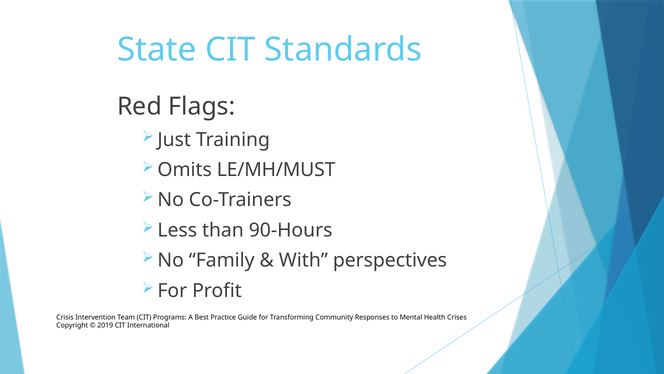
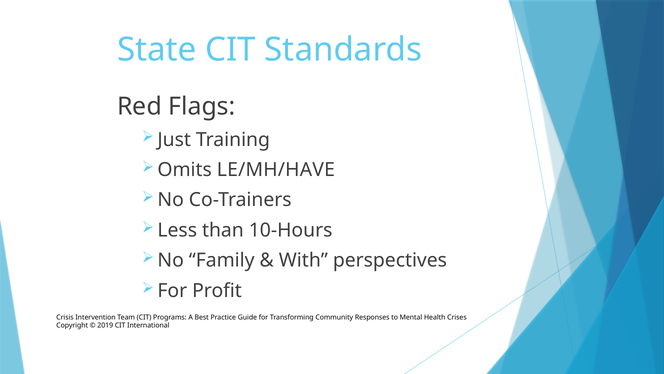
LE/MH/MUST: LE/MH/MUST -> LE/MH/HAVE
90-Hours: 90-Hours -> 10-Hours
